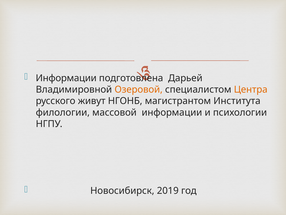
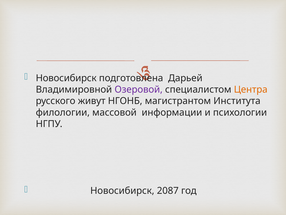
Информации at (66, 78): Информации -> Новосибирск
Озеровой colour: orange -> purple
2019: 2019 -> 2087
